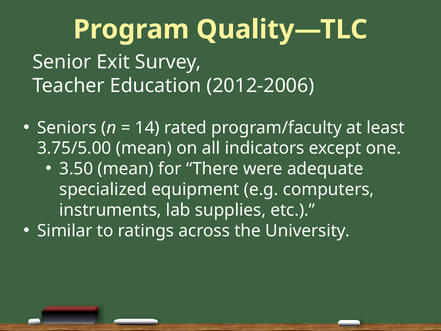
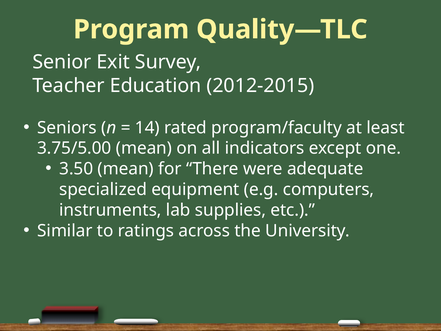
2012-2006: 2012-2006 -> 2012-2015
